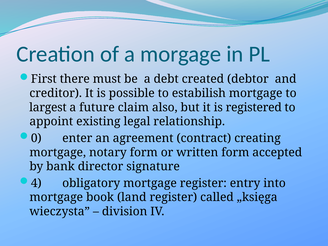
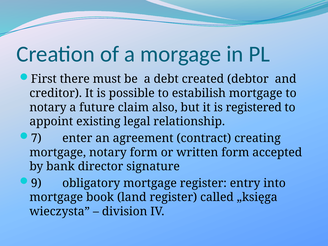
largest at (48, 107): largest -> notary
0: 0 -> 7
4: 4 -> 9
